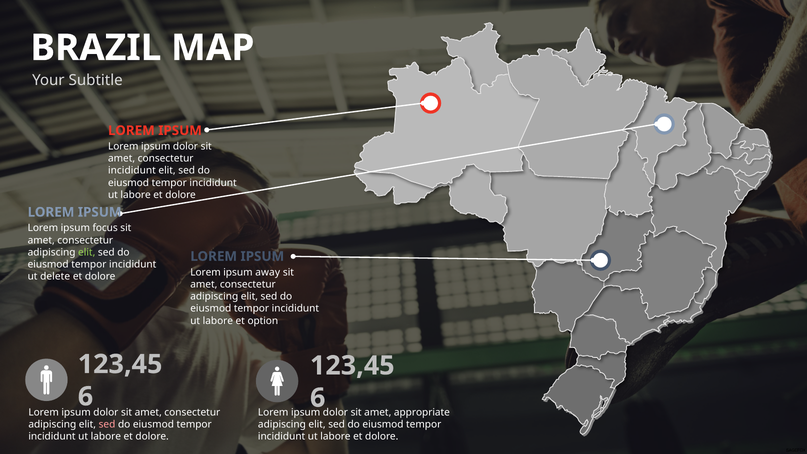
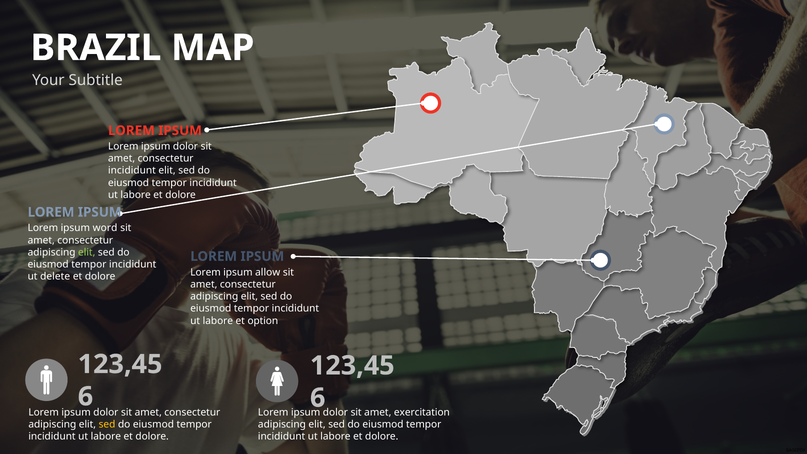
focus: focus -> word
away: away -> allow
appropriate: appropriate -> exercitation
sed at (107, 424) colour: pink -> yellow
